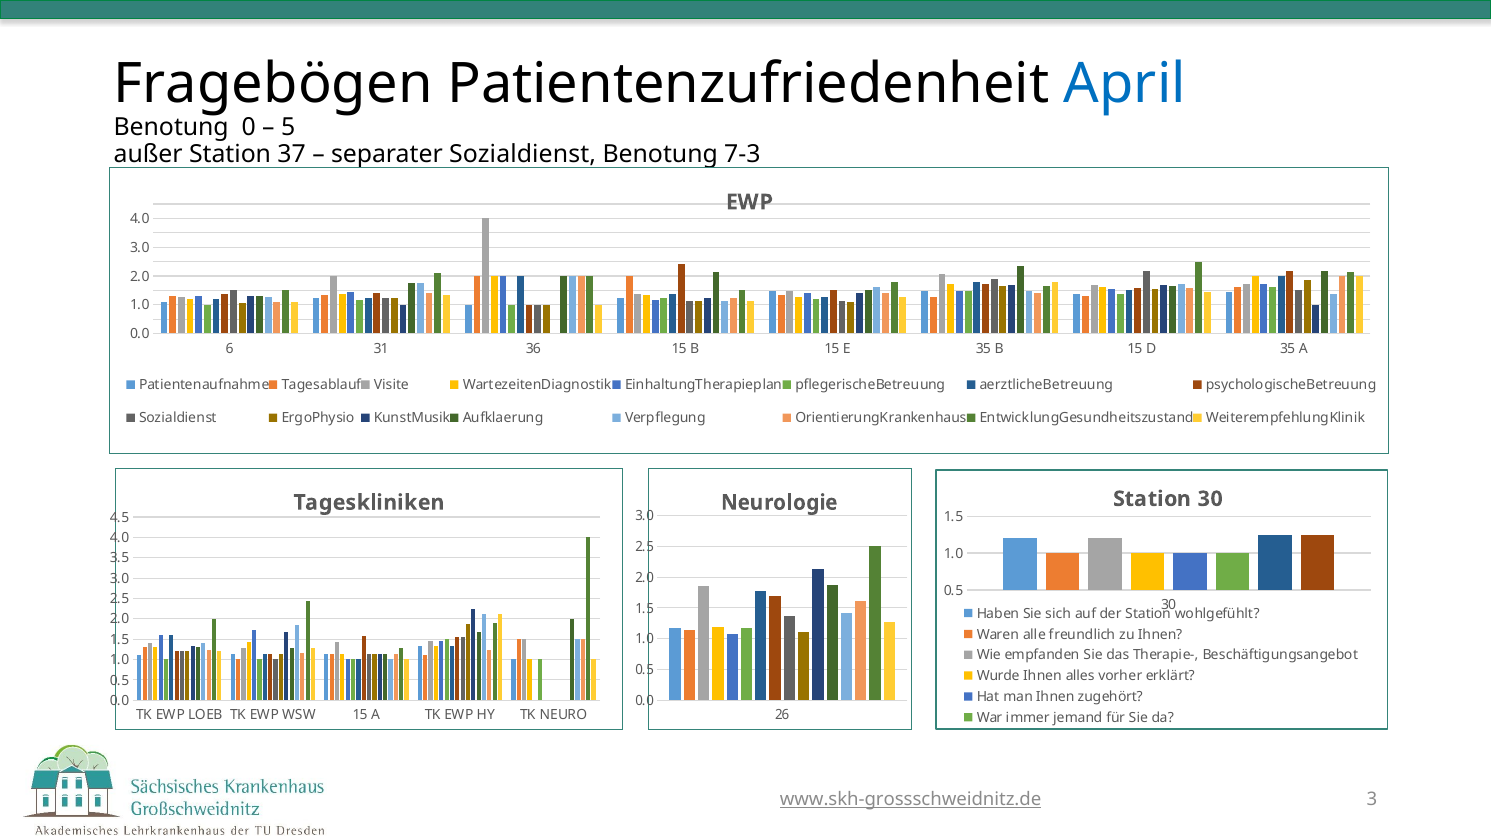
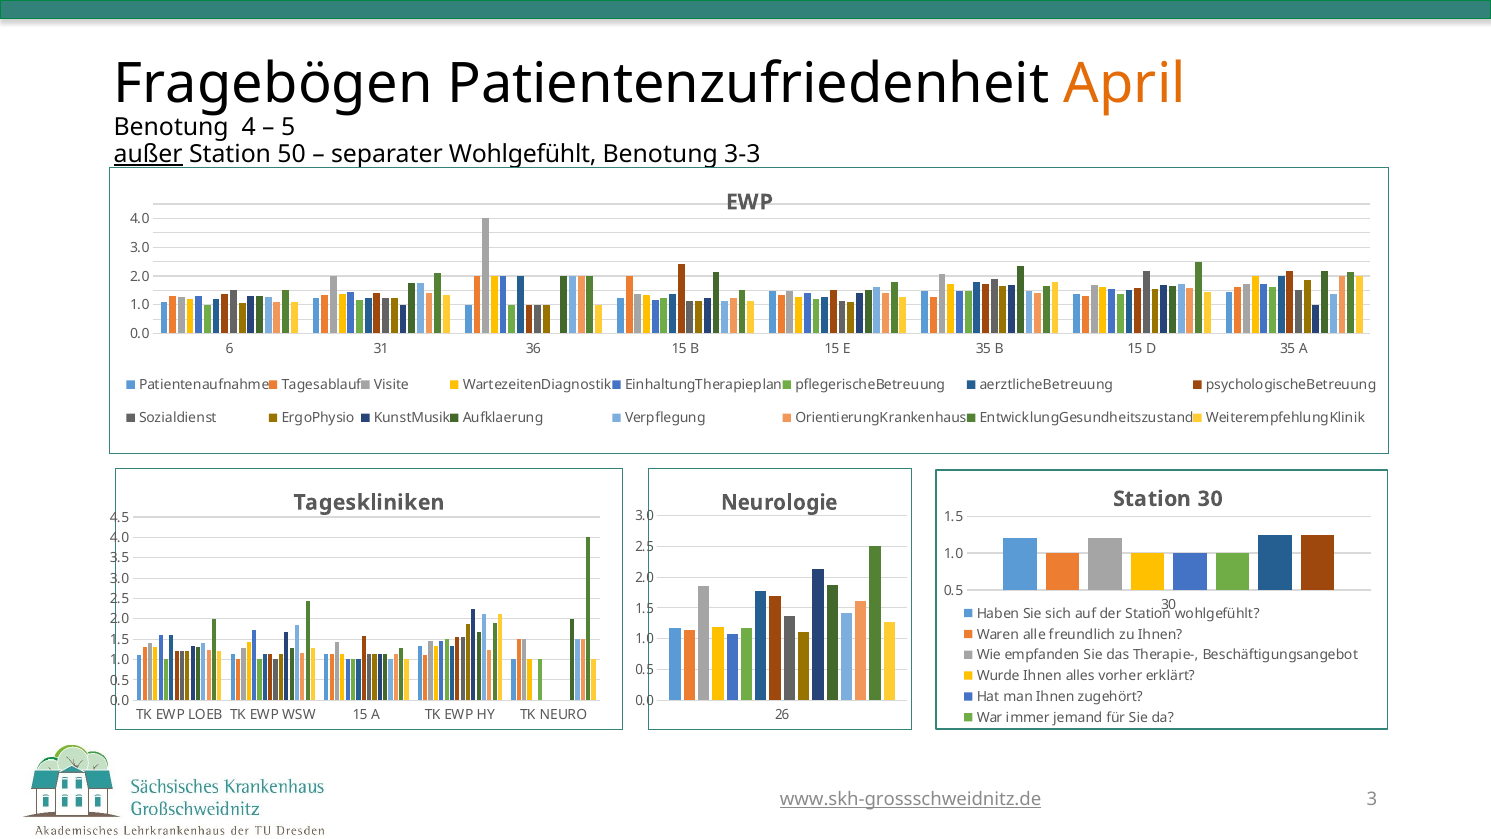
April colour: blue -> orange
0: 0 -> 4
außer underline: none -> present
37: 37 -> 50
separater Sozialdienst: Sozialdienst -> Wohlgefühlt
7-3: 7-3 -> 3-3
